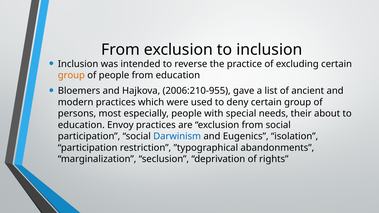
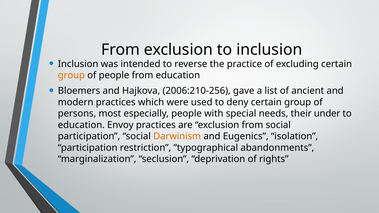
2006:210-955: 2006:210-955 -> 2006:210-256
about: about -> under
Darwinism colour: blue -> orange
